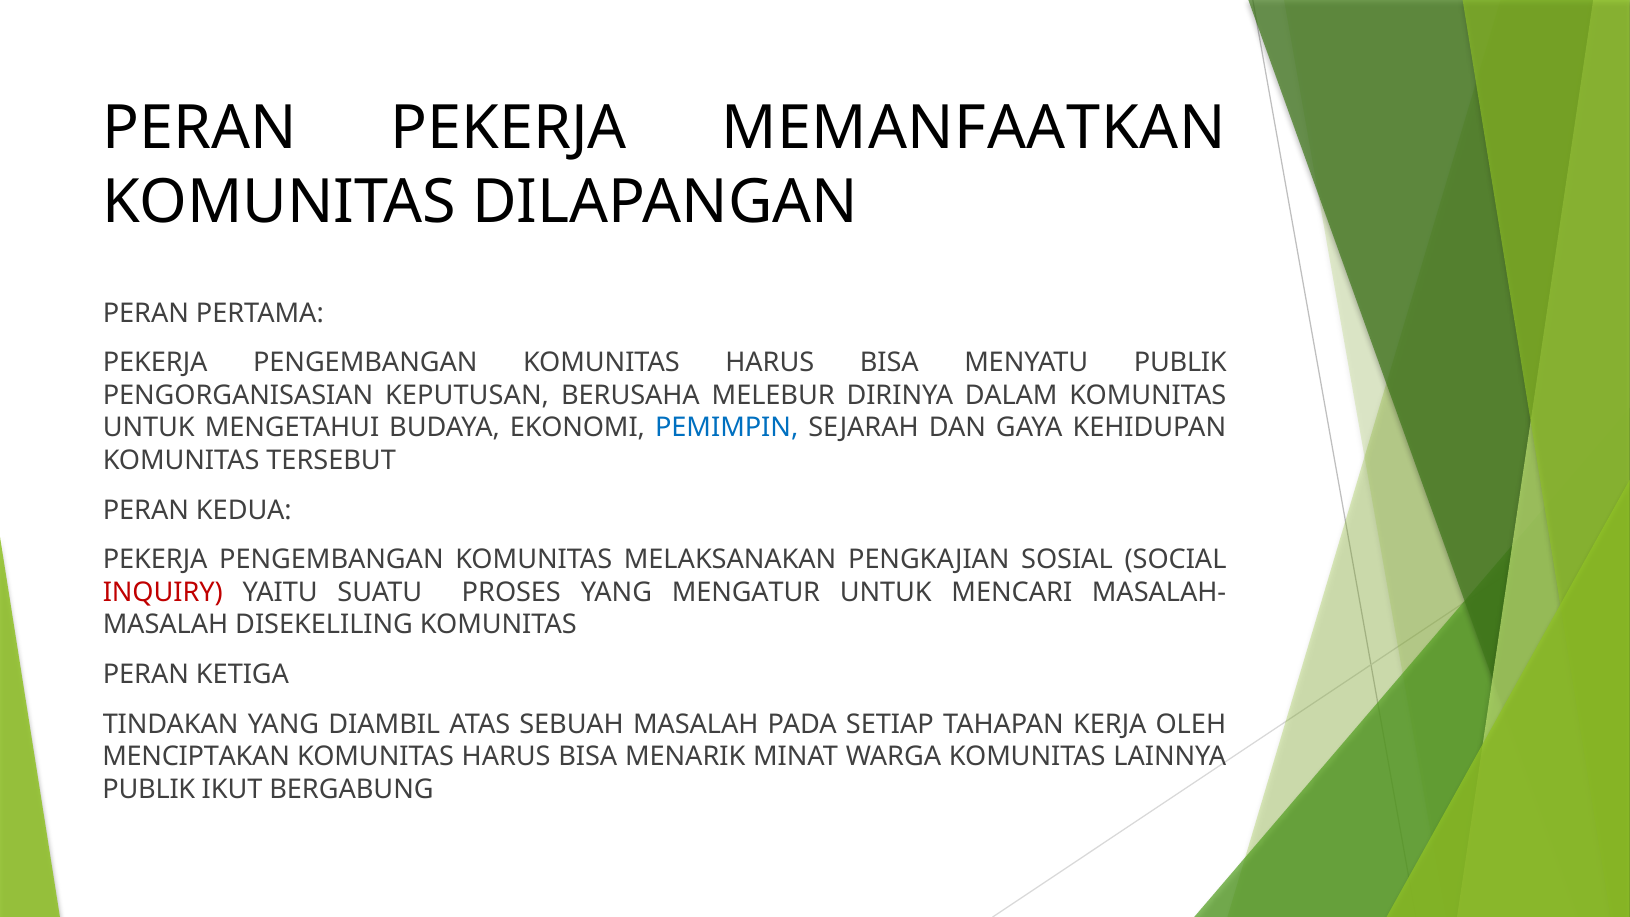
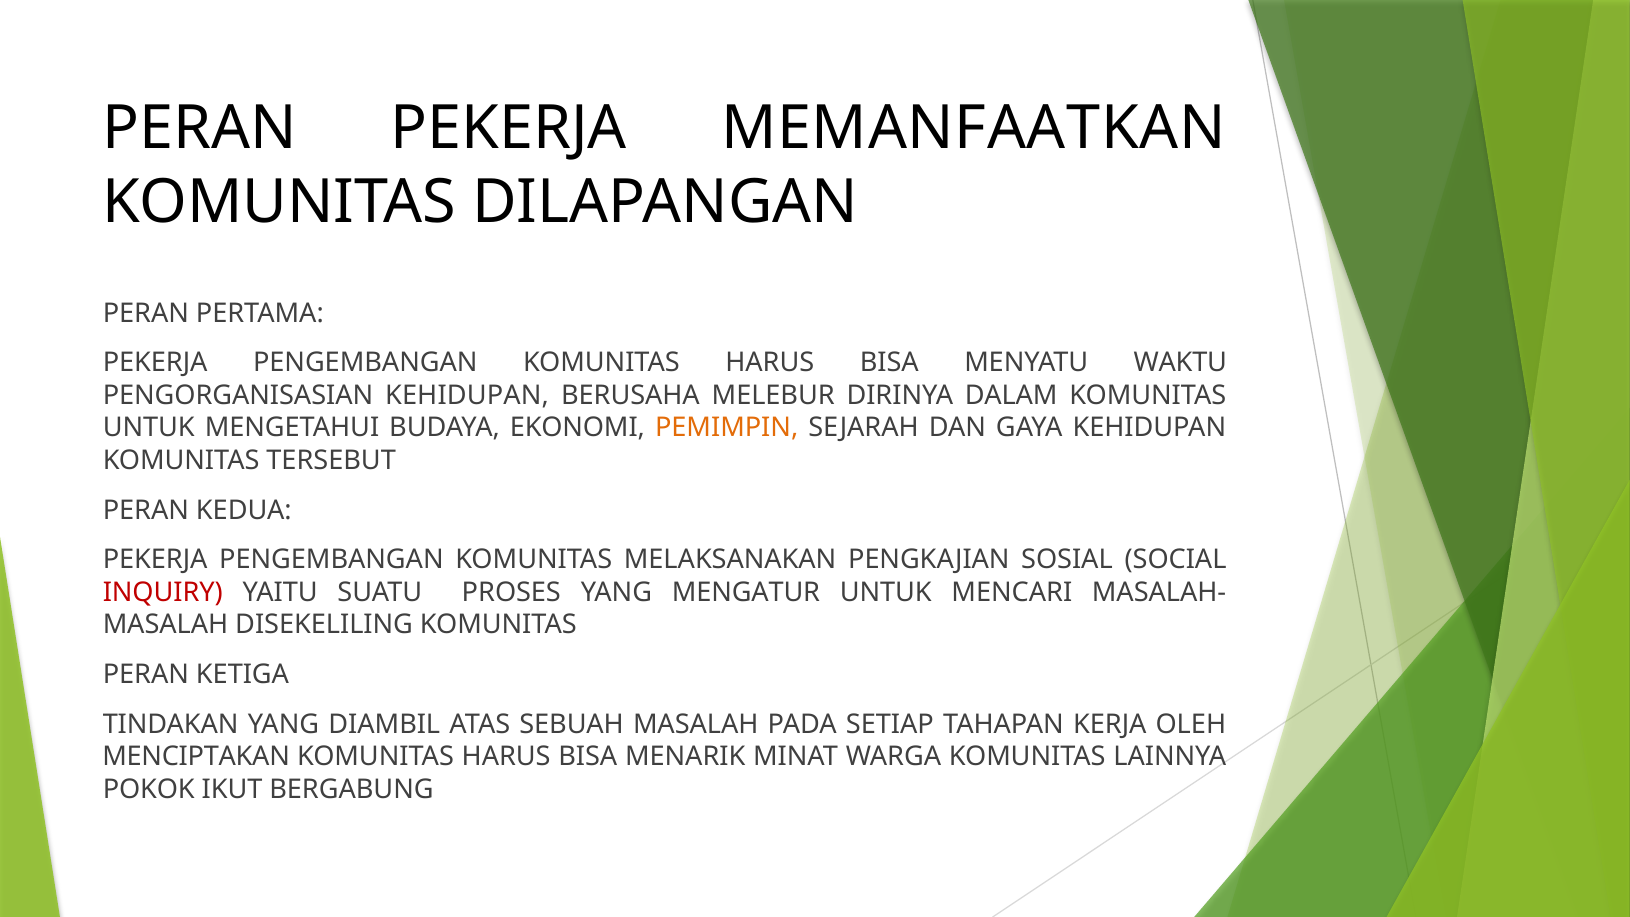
MENYATU PUBLIK: PUBLIK -> WAKTU
PENGORGANISASIAN KEPUTUSAN: KEPUTUSAN -> KEHIDUPAN
PEMIMPIN colour: blue -> orange
PUBLIK at (149, 789): PUBLIK -> POKOK
